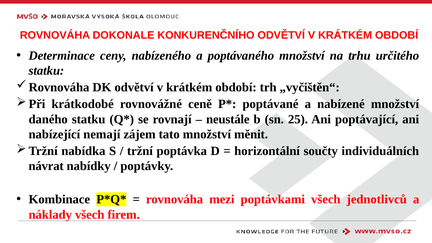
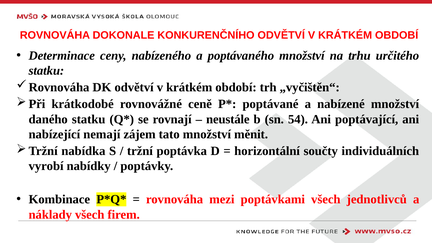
25: 25 -> 54
návrat: návrat -> vyrobí
